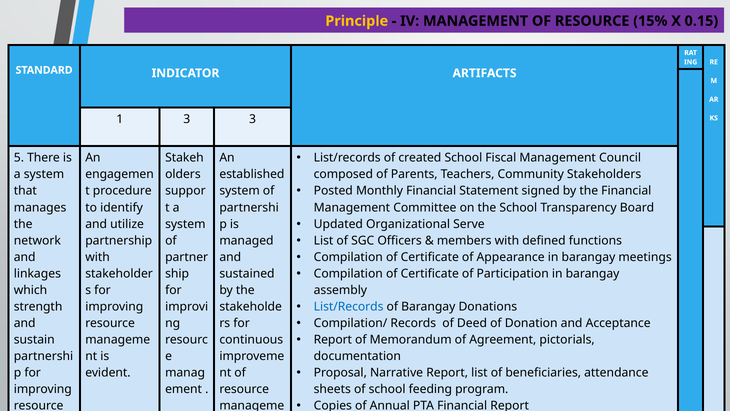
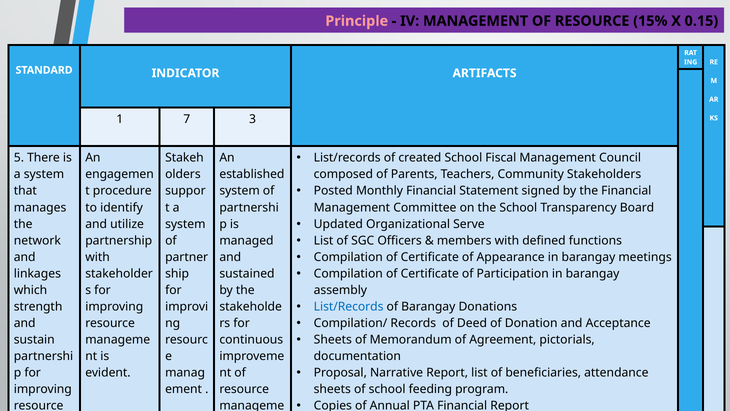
Principle colour: yellow -> pink
1 3: 3 -> 7
Report at (333, 339): Report -> Sheets
